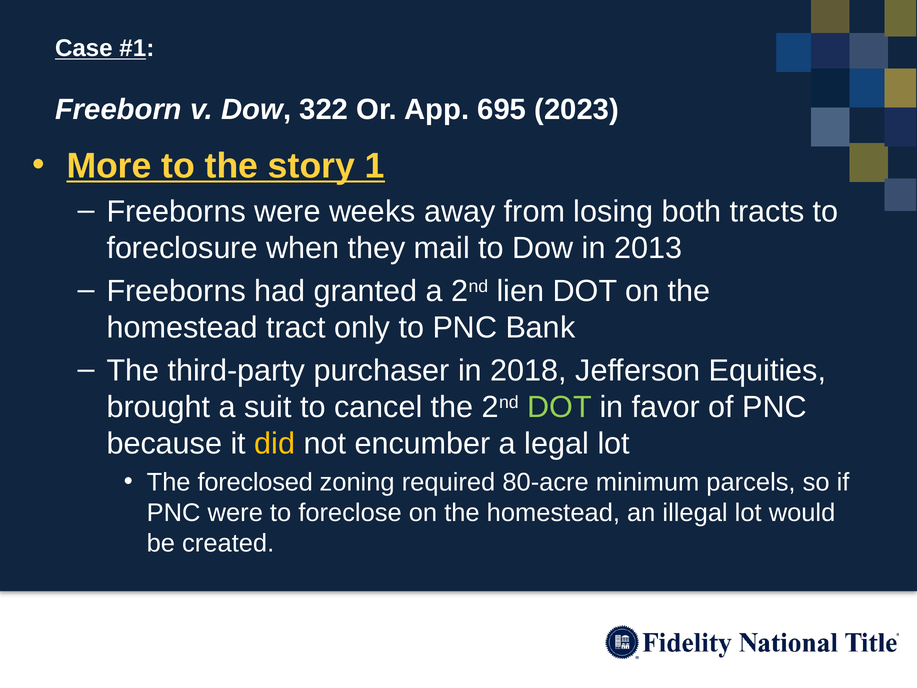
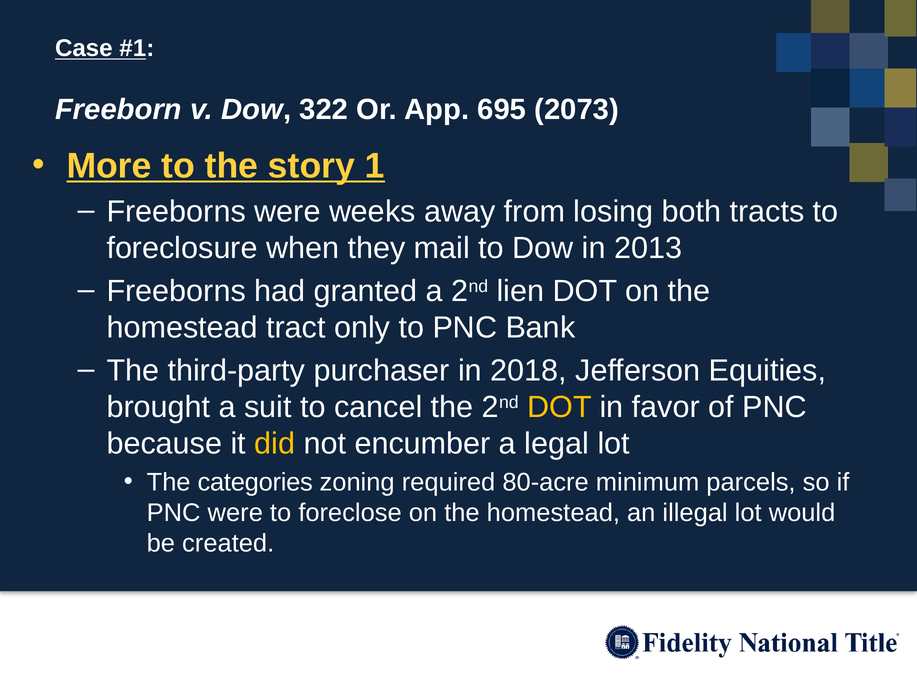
2023: 2023 -> 2073
DOT at (559, 407) colour: light green -> yellow
foreclosed: foreclosed -> categories
